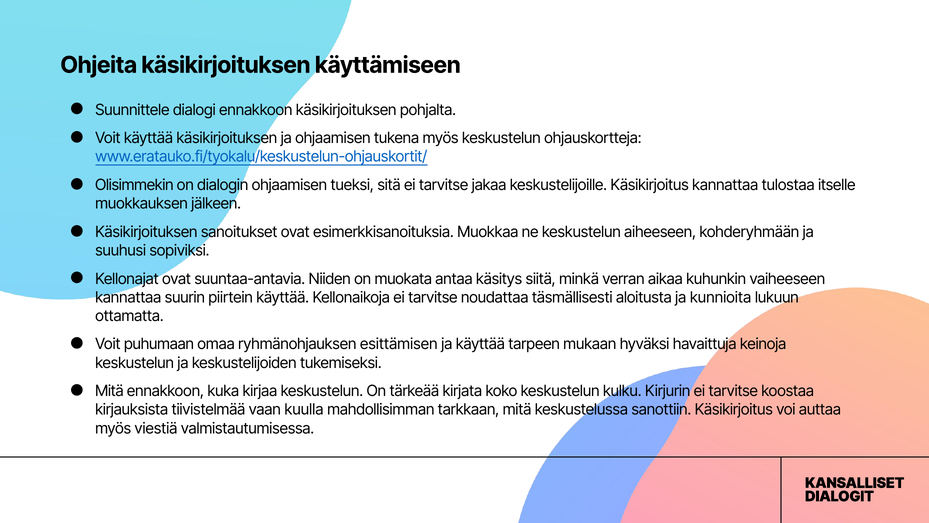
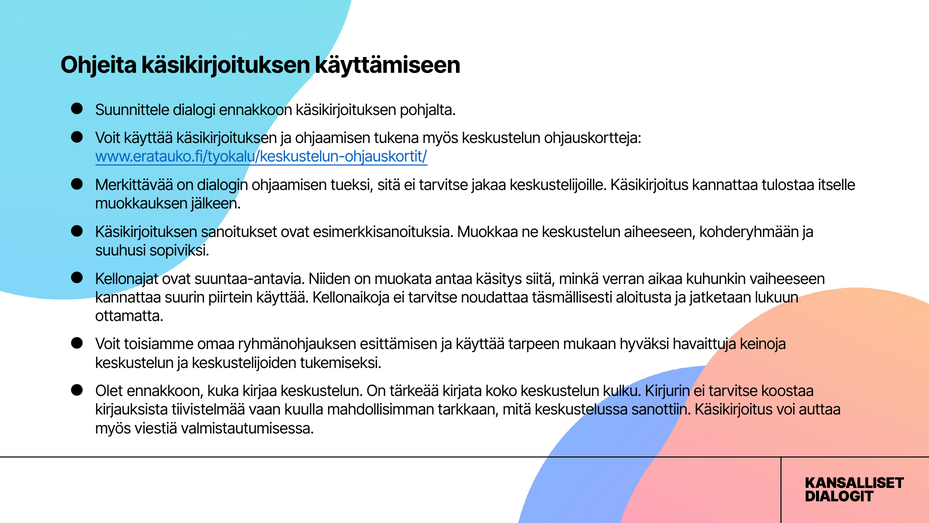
Olisimmekin: Olisimmekin -> Merkittävää
kunnioita: kunnioita -> jatketaan
puhumaan: puhumaan -> toisiamme
Mitä at (109, 391): Mitä -> Olet
